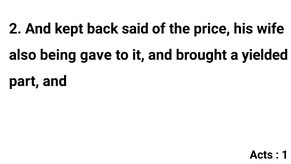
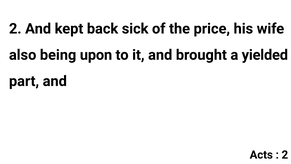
said: said -> sick
gave: gave -> upon
1 at (285, 155): 1 -> 2
